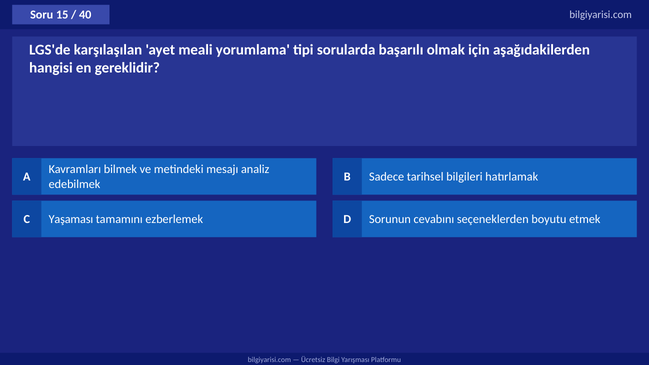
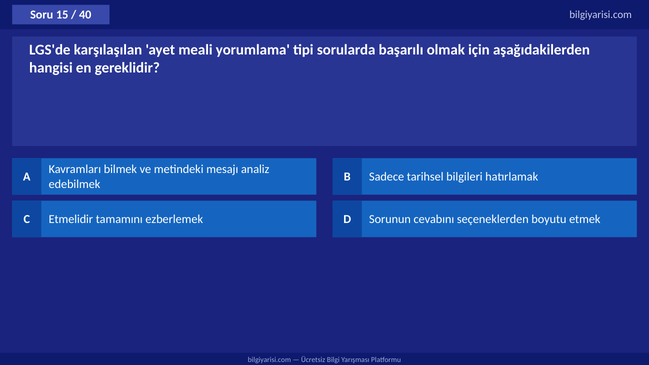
Yaşaması: Yaşaması -> Etmelidir
